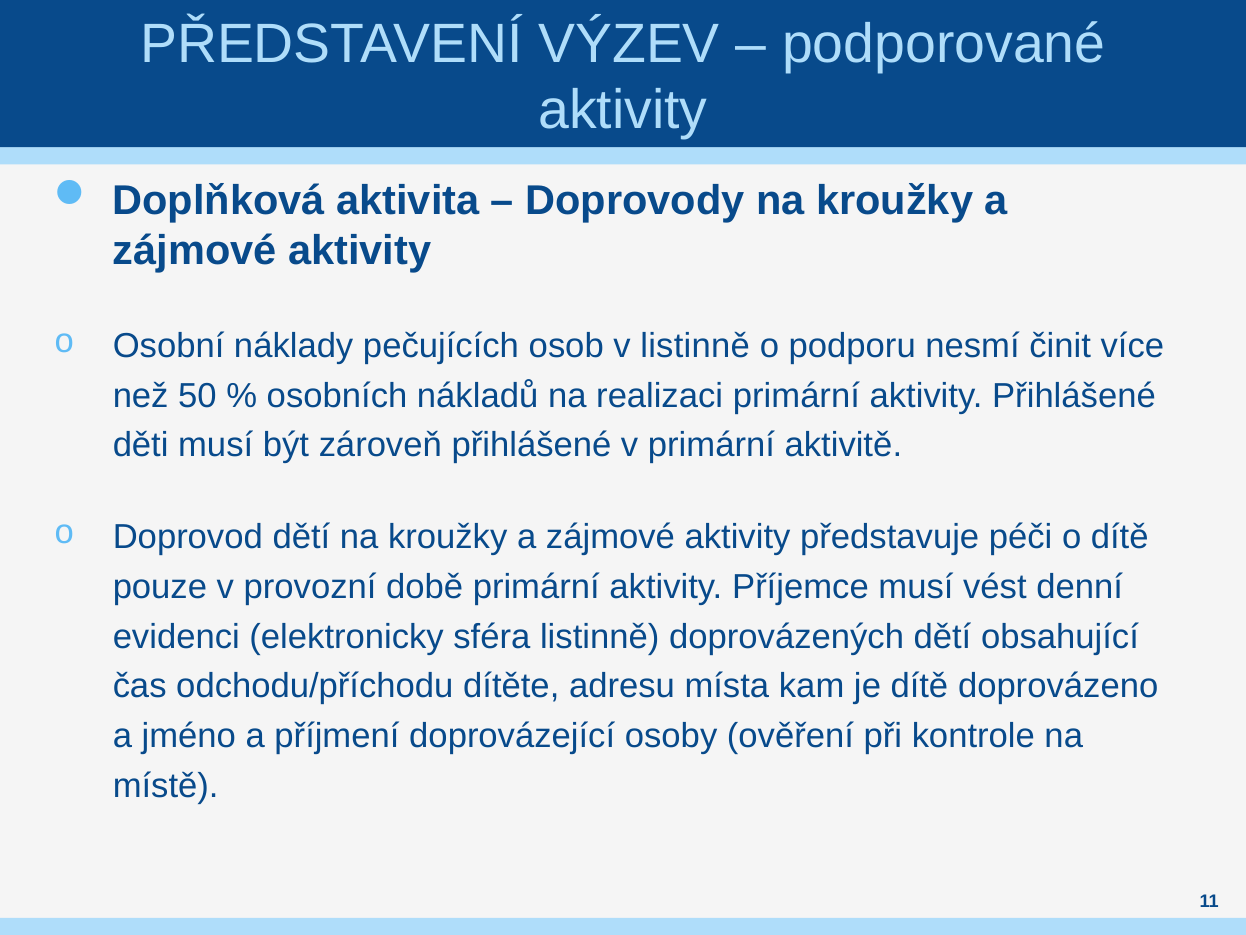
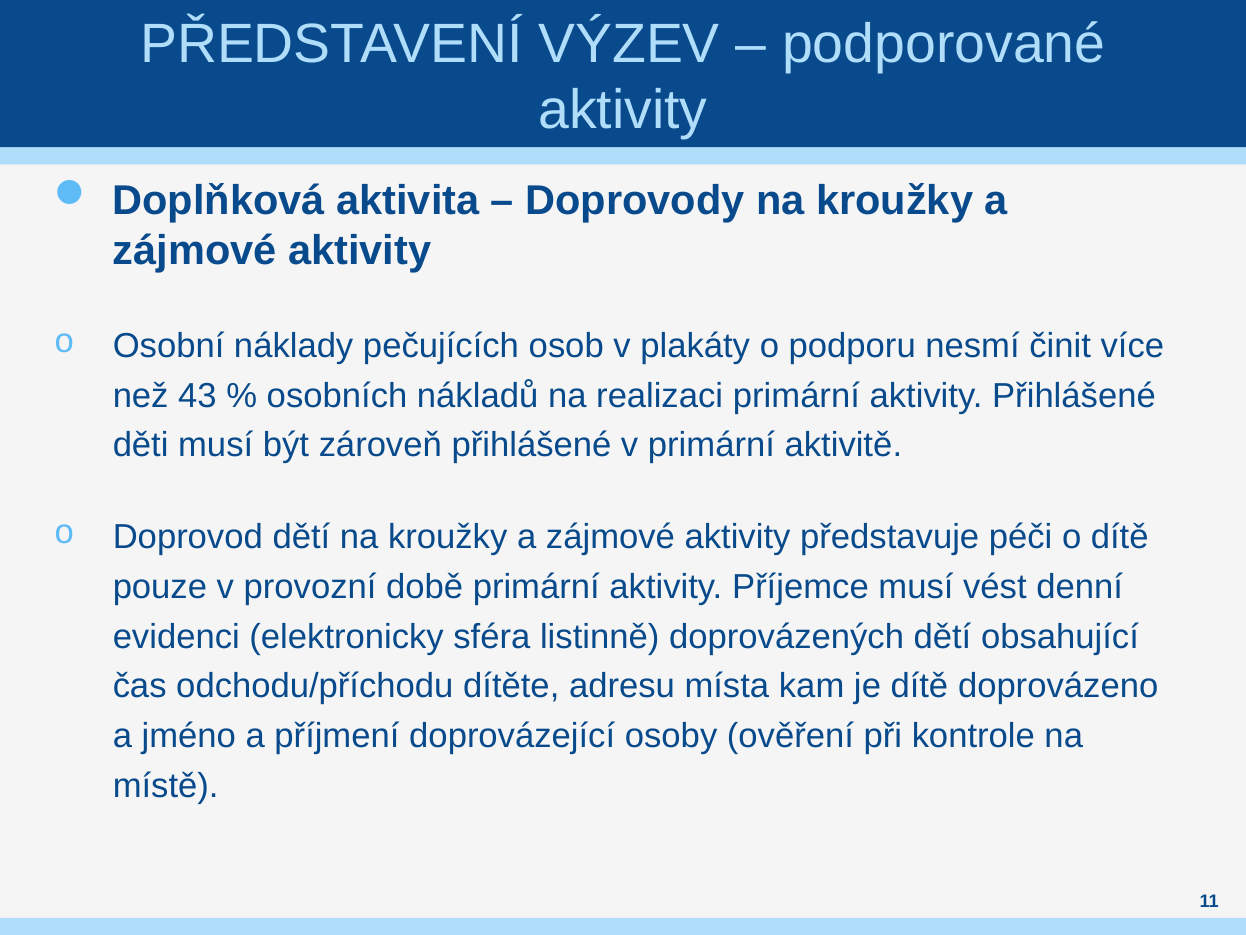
v listinně: listinně -> plakáty
50: 50 -> 43
